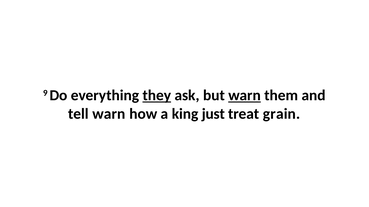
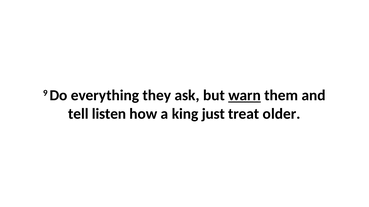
they underline: present -> none
tell warn: warn -> listen
grain: grain -> older
